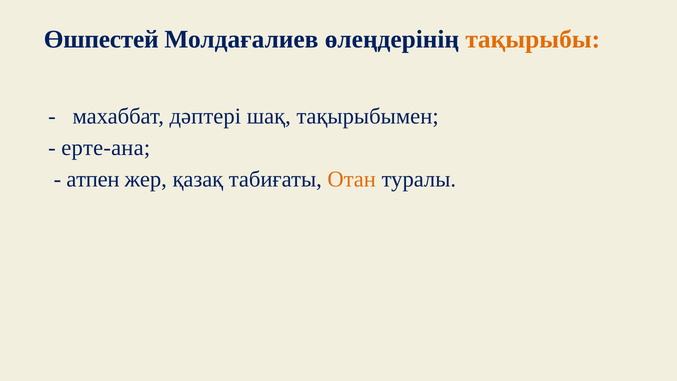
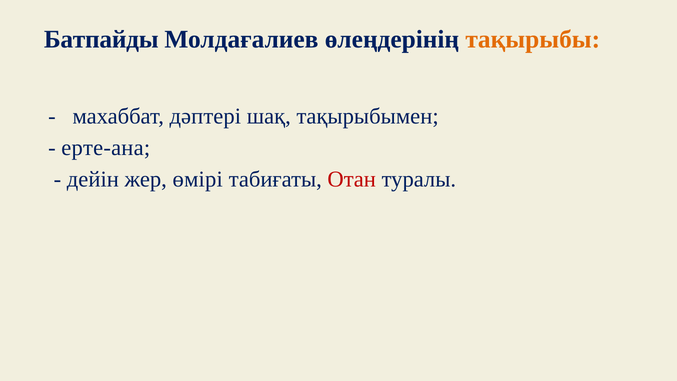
Өшпестей: Өшпестей -> Батпайды
атпен: атпен -> дейін
қазақ: қазақ -> өмірі
Отан colour: orange -> red
